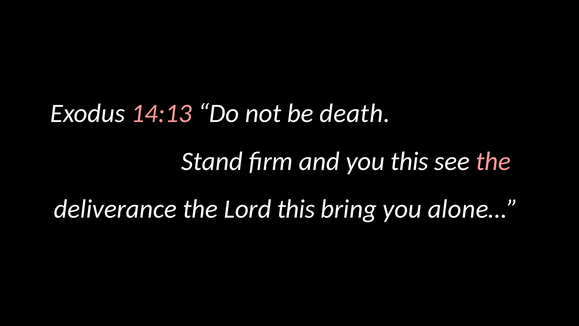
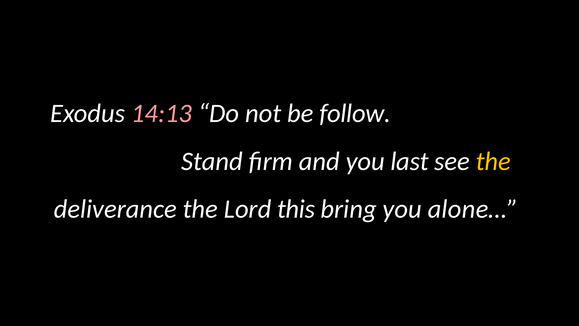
death: death -> follow
you this: this -> last
the at (493, 161) colour: pink -> yellow
